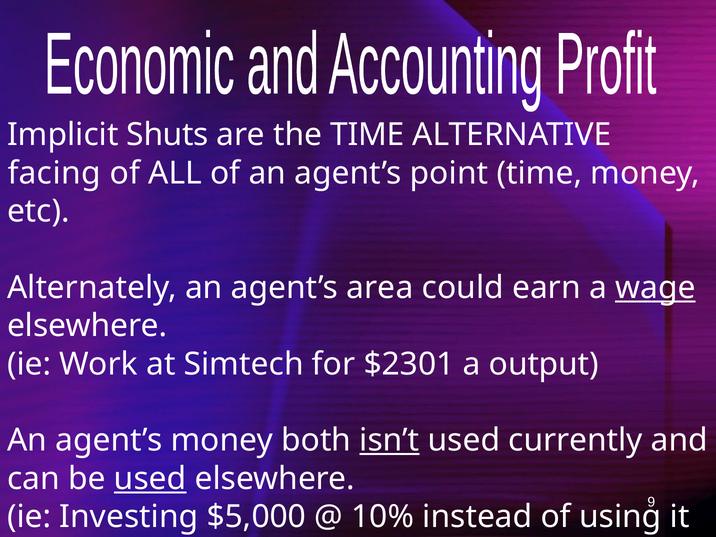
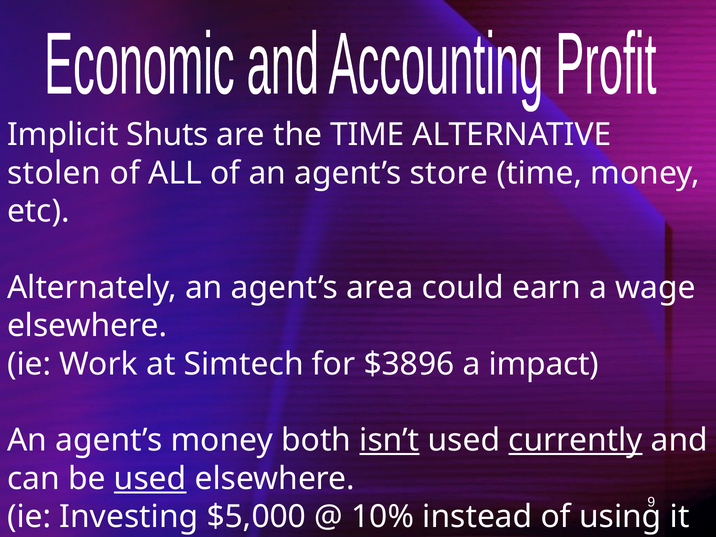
facing: facing -> stolen
point: point -> store
wage underline: present -> none
$2301: $2301 -> $3896
output: output -> impact
currently underline: none -> present
